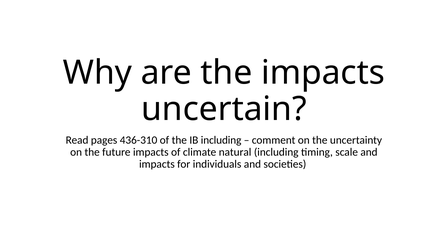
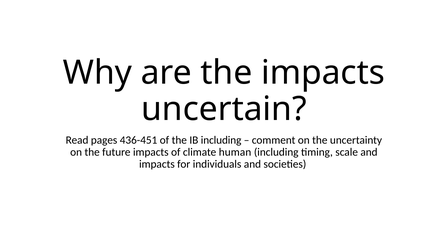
436-310: 436-310 -> 436-451
natural: natural -> human
